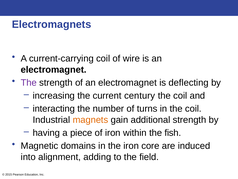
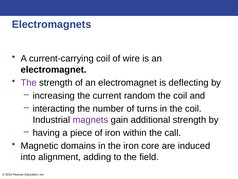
century: century -> random
magnets colour: orange -> purple
fish: fish -> call
